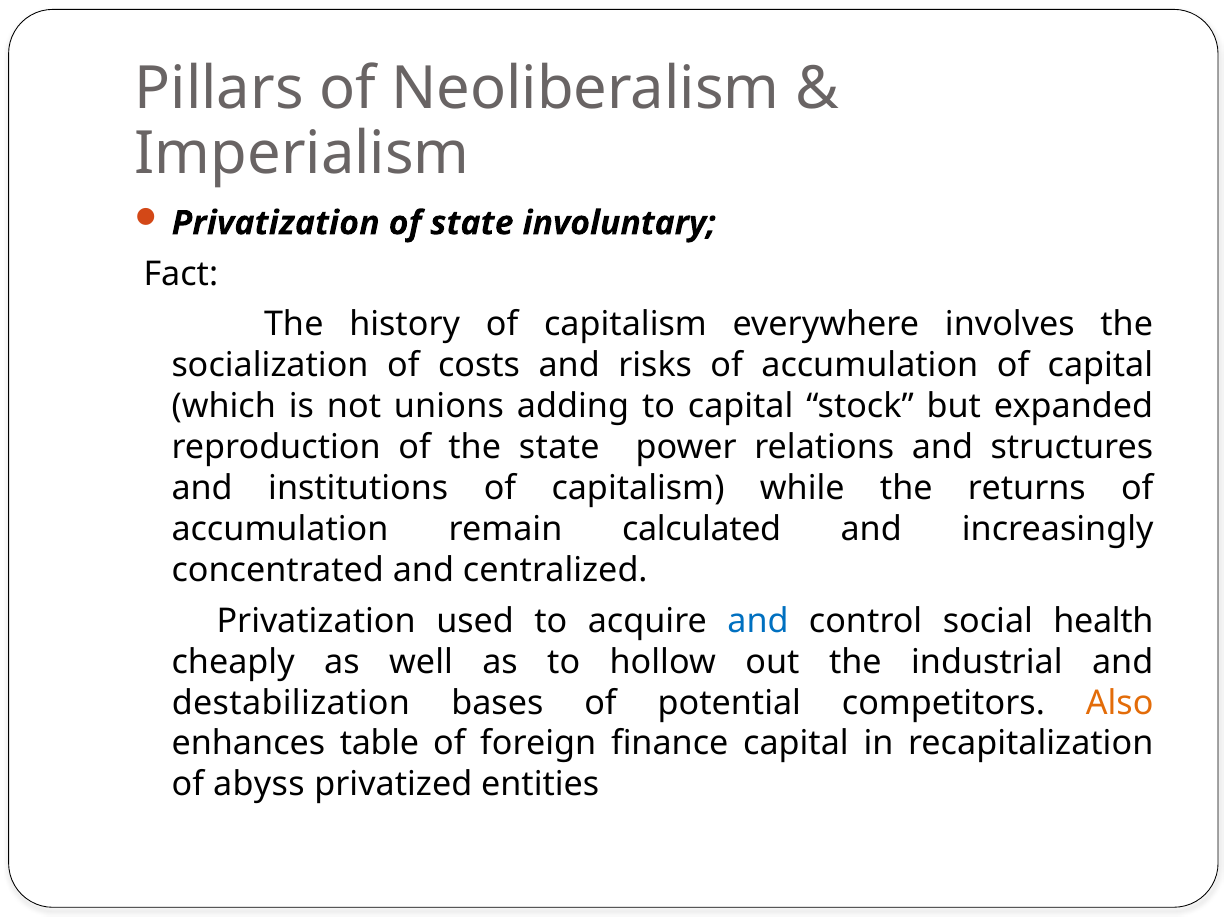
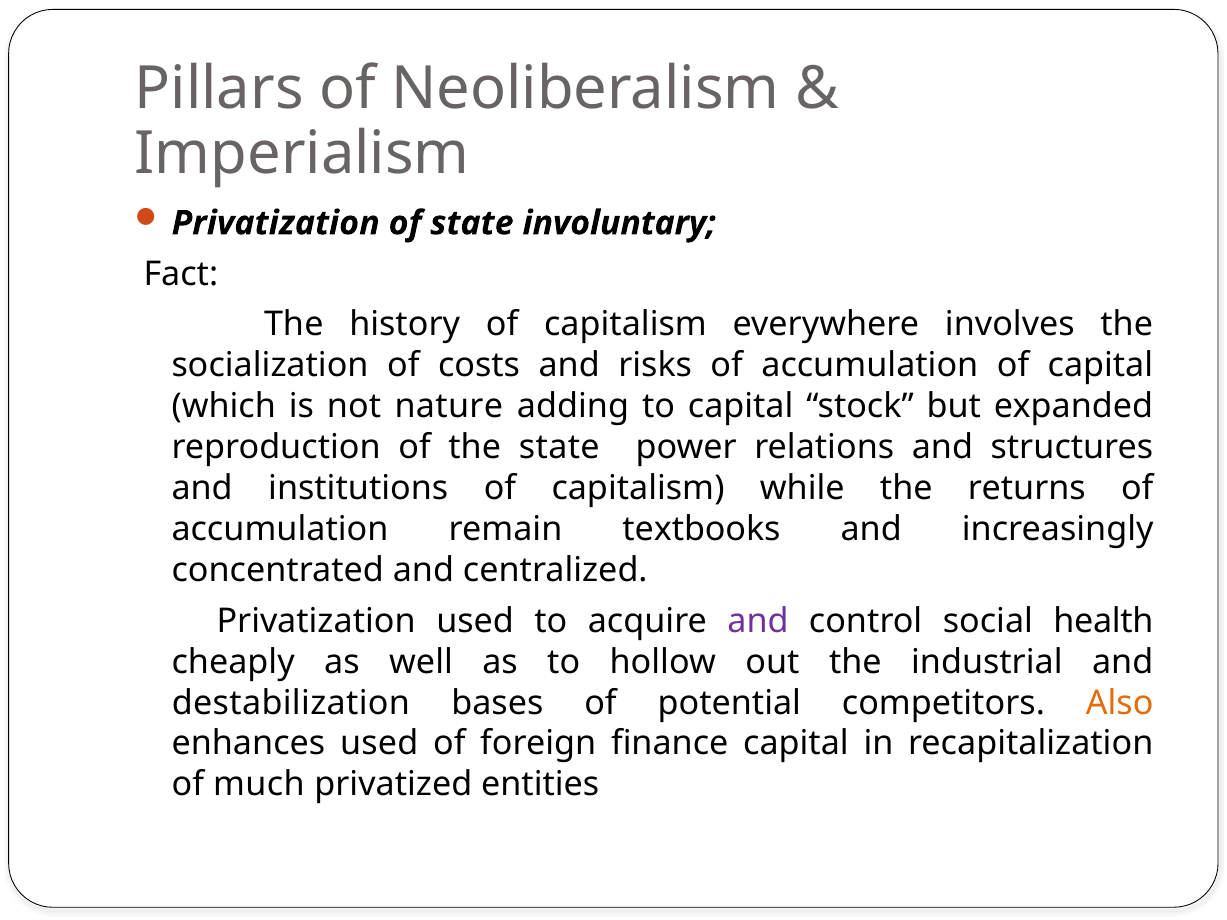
unions: unions -> nature
calculated: calculated -> textbooks
and at (758, 621) colour: blue -> purple
enhances table: table -> used
abyss: abyss -> much
